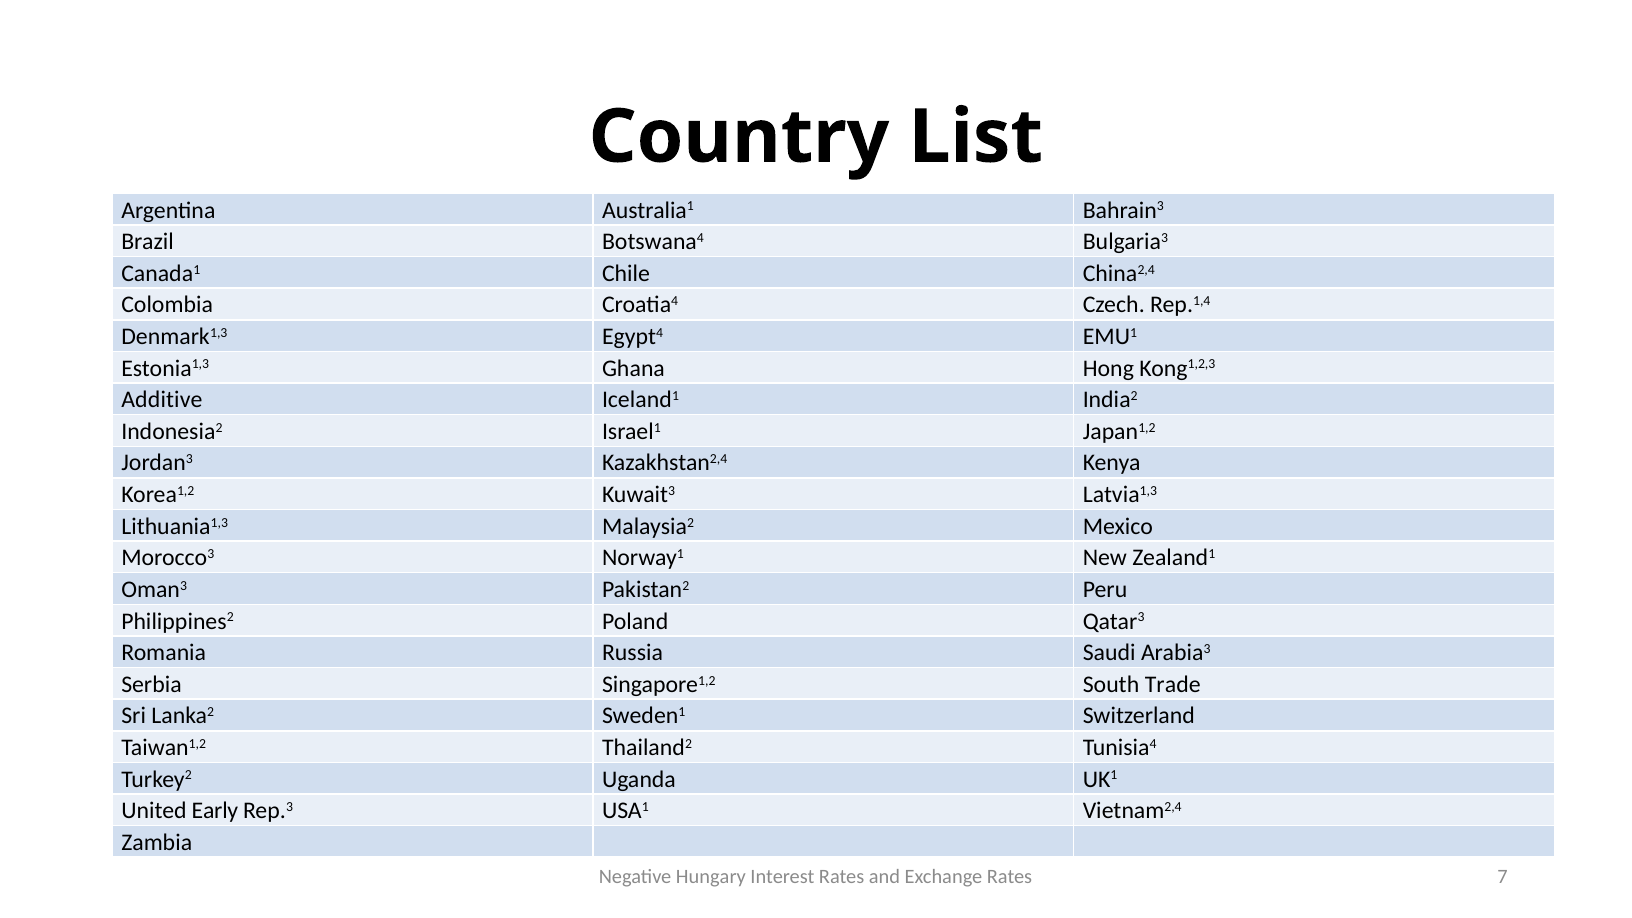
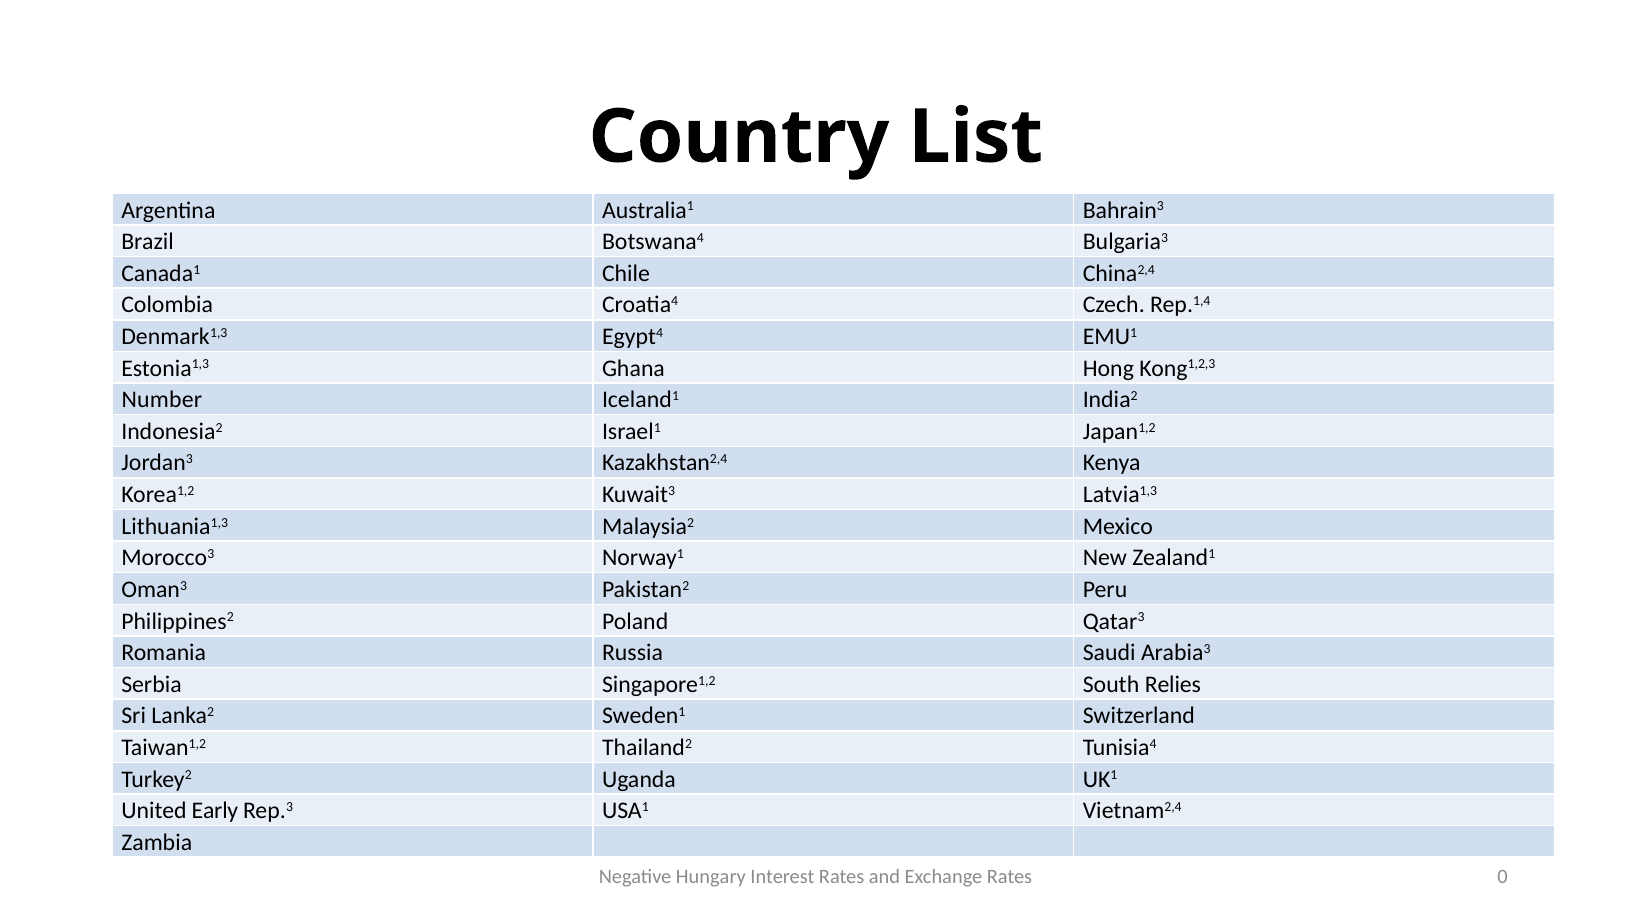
Additive: Additive -> Number
Trade: Trade -> Relies
7: 7 -> 0
